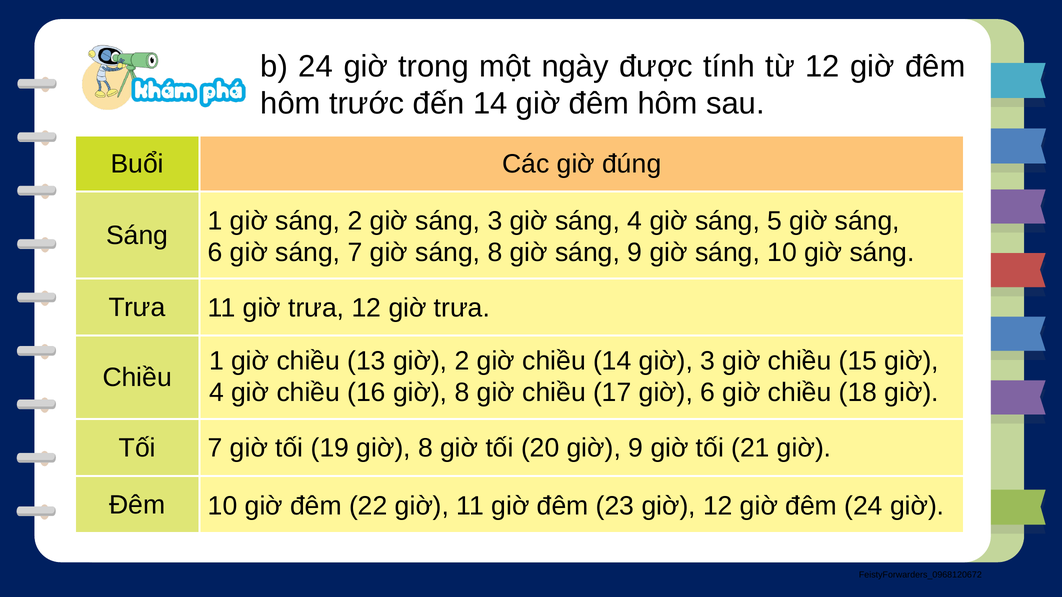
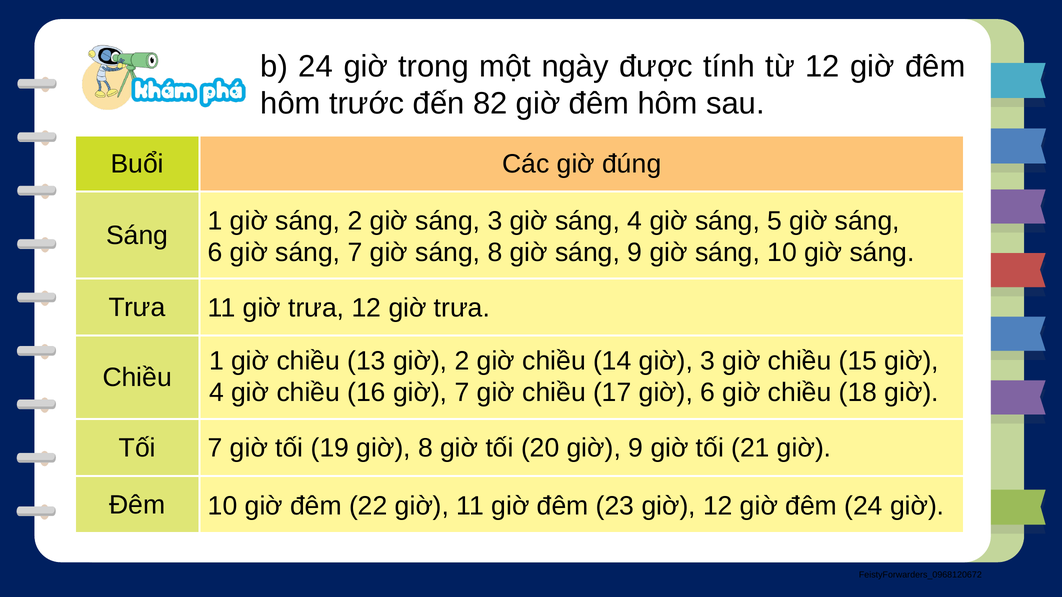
đến 14: 14 -> 82
16 giờ 8: 8 -> 7
